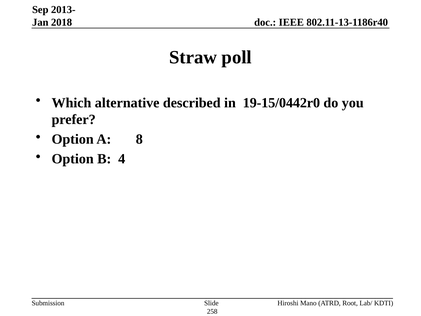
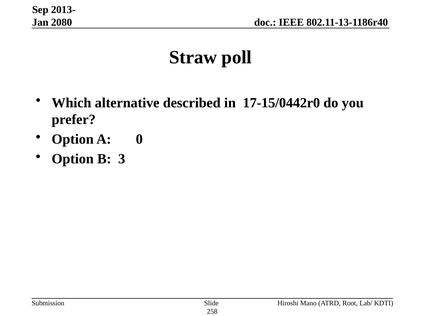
2018: 2018 -> 2080
19-15/0442r0: 19-15/0442r0 -> 17-15/0442r0
8: 8 -> 0
4: 4 -> 3
